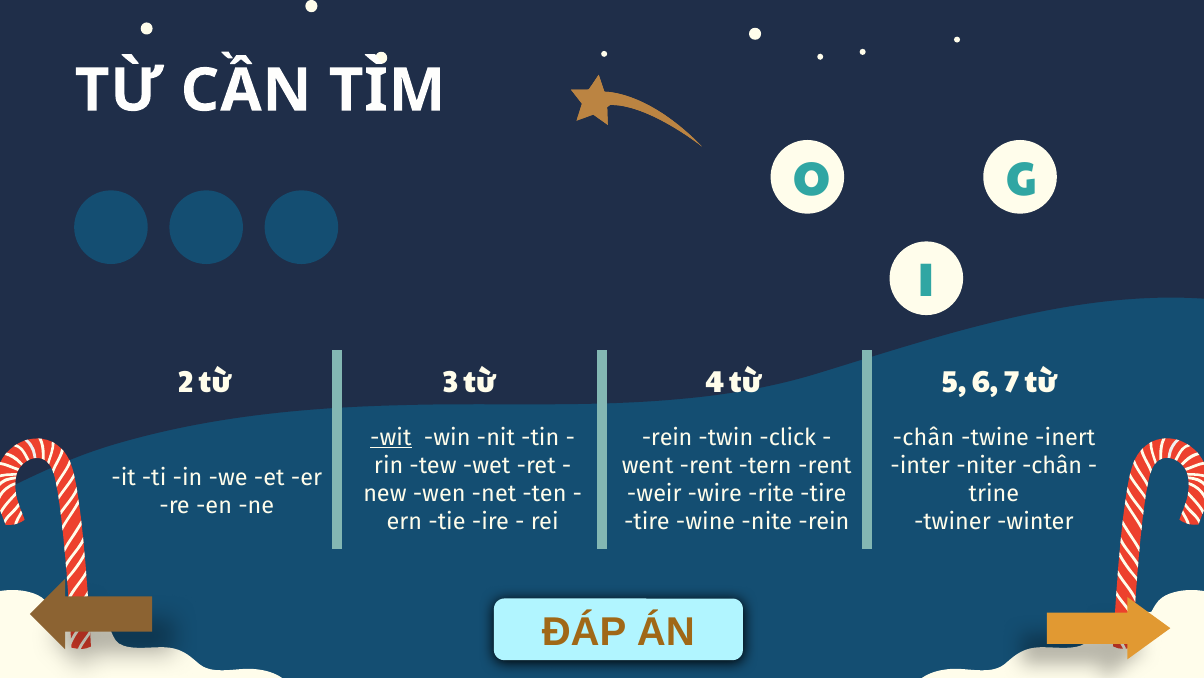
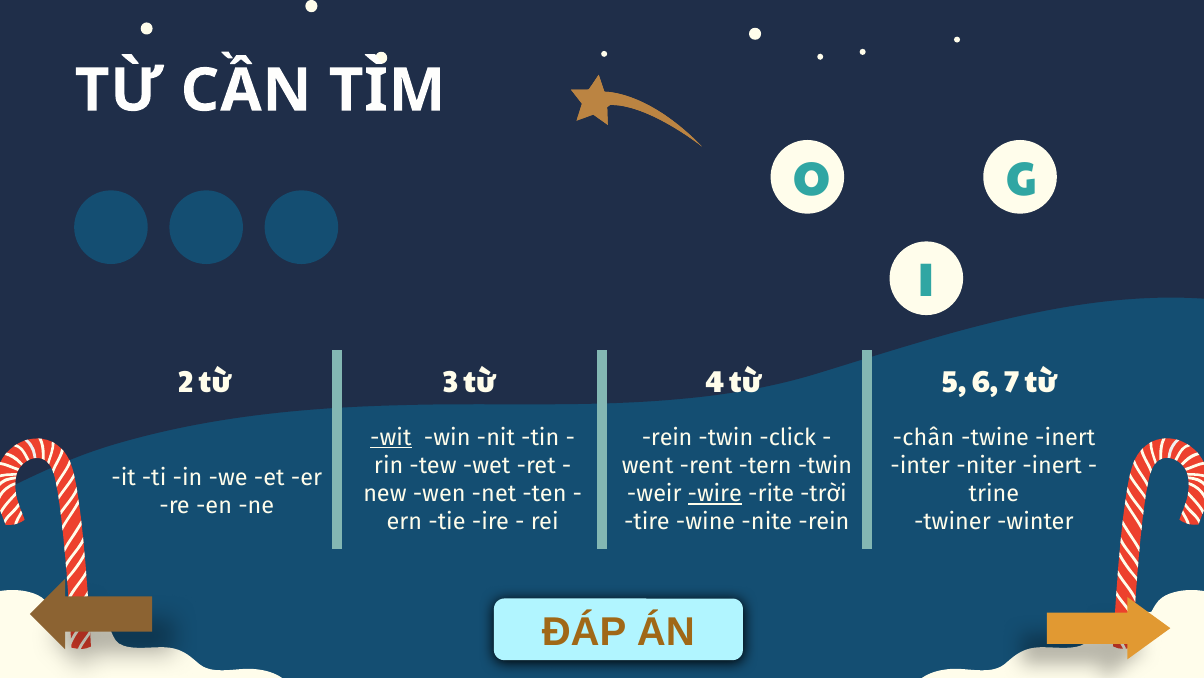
tern rent: rent -> twin
niter chân: chân -> inert
wire underline: none -> present
rite tire: tire -> trời
